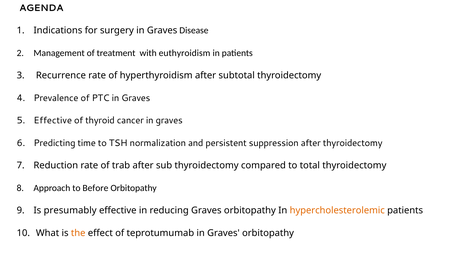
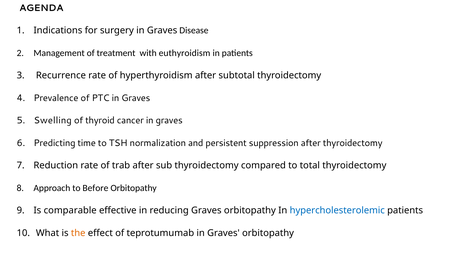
Effective at (53, 120): Effective -> Swelling
presumably: presumably -> comparable
hypercholesterolemic colour: orange -> blue
